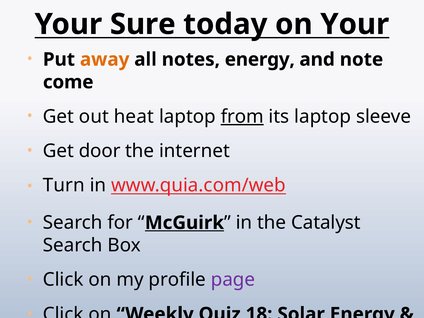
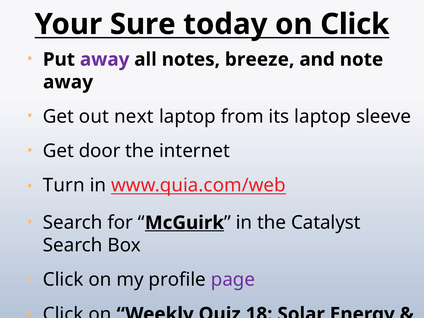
on Your: Your -> Click
away at (105, 59) colour: orange -> purple
notes energy: energy -> breeze
come at (68, 82): come -> away
heat: heat -> next
from underline: present -> none
